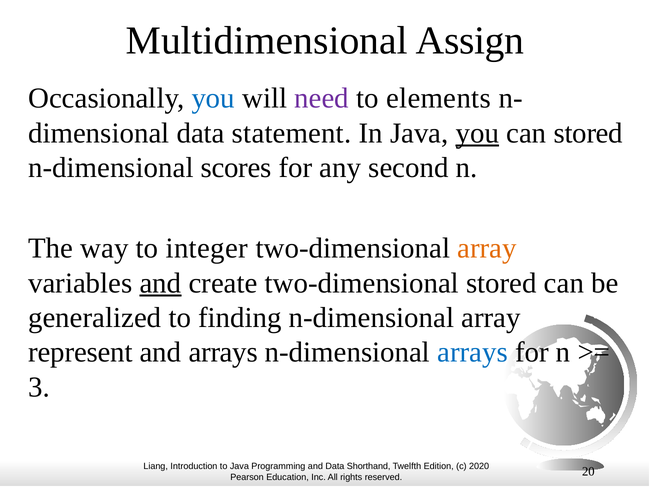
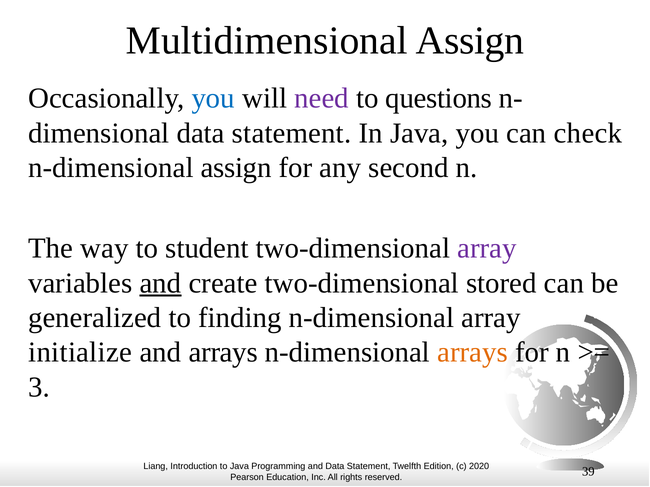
elements: elements -> questions
you at (477, 133) underline: present -> none
can stored: stored -> check
n-dimensional scores: scores -> assign
integer: integer -> student
array at (487, 249) colour: orange -> purple
represent: represent -> initialize
arrays at (473, 353) colour: blue -> orange
and Data Shorthand: Shorthand -> Statement
20: 20 -> 39
